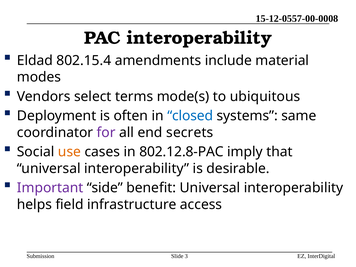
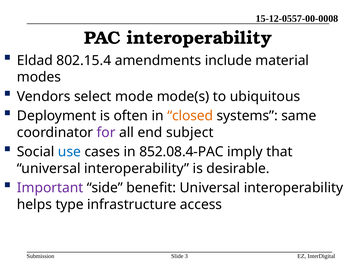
terms: terms -> mode
closed colour: blue -> orange
secrets: secrets -> subject
use colour: orange -> blue
802.12.8-PAC: 802.12.8-PAC -> 852.08.4-PAC
field: field -> type
